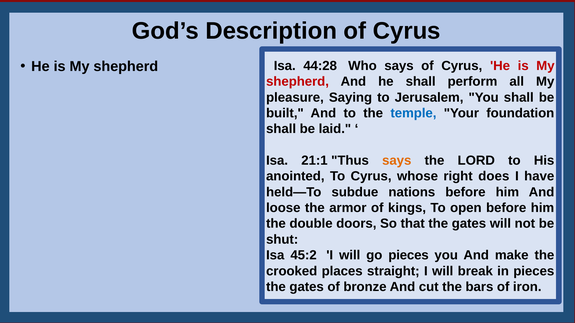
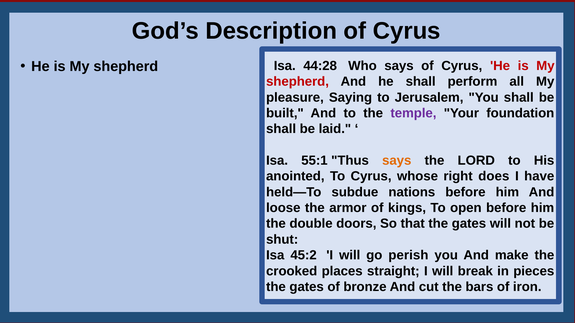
temple colour: blue -> purple
21:1: 21:1 -> 55:1
go pieces: pieces -> perish
